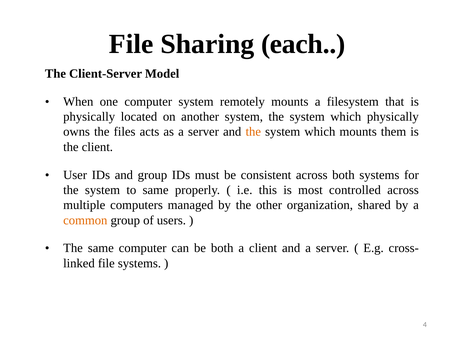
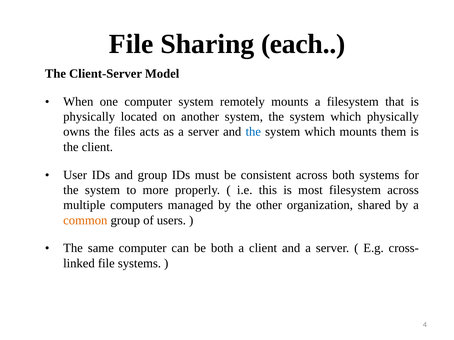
the at (253, 132) colour: orange -> blue
to same: same -> more
most controlled: controlled -> filesystem
